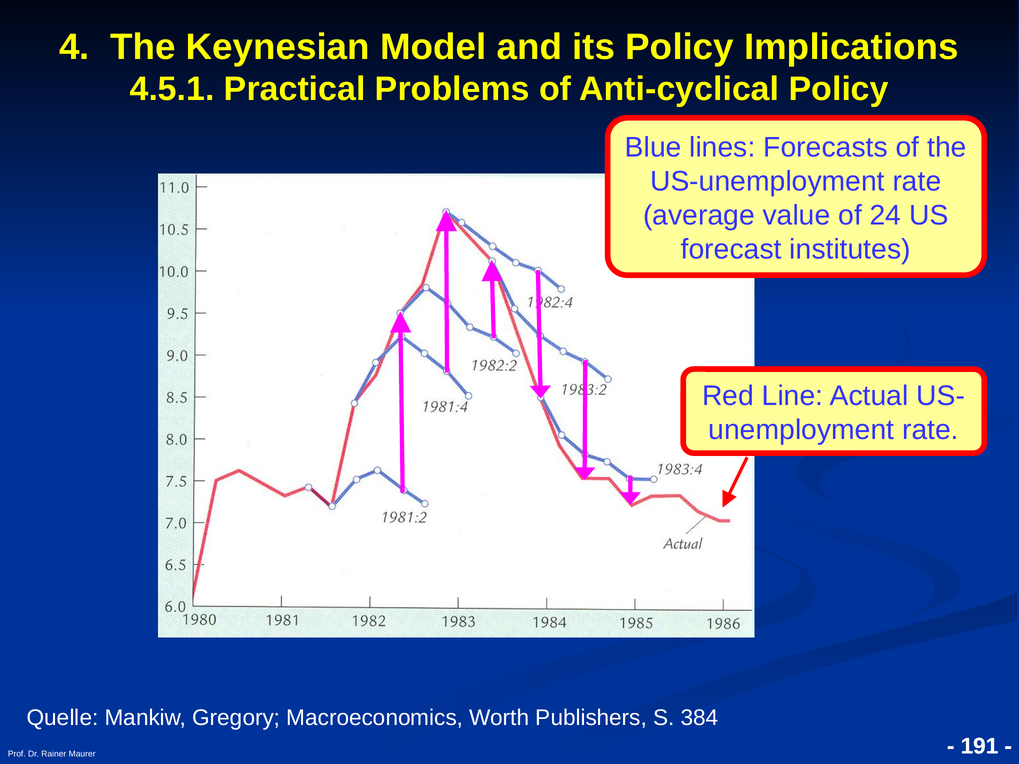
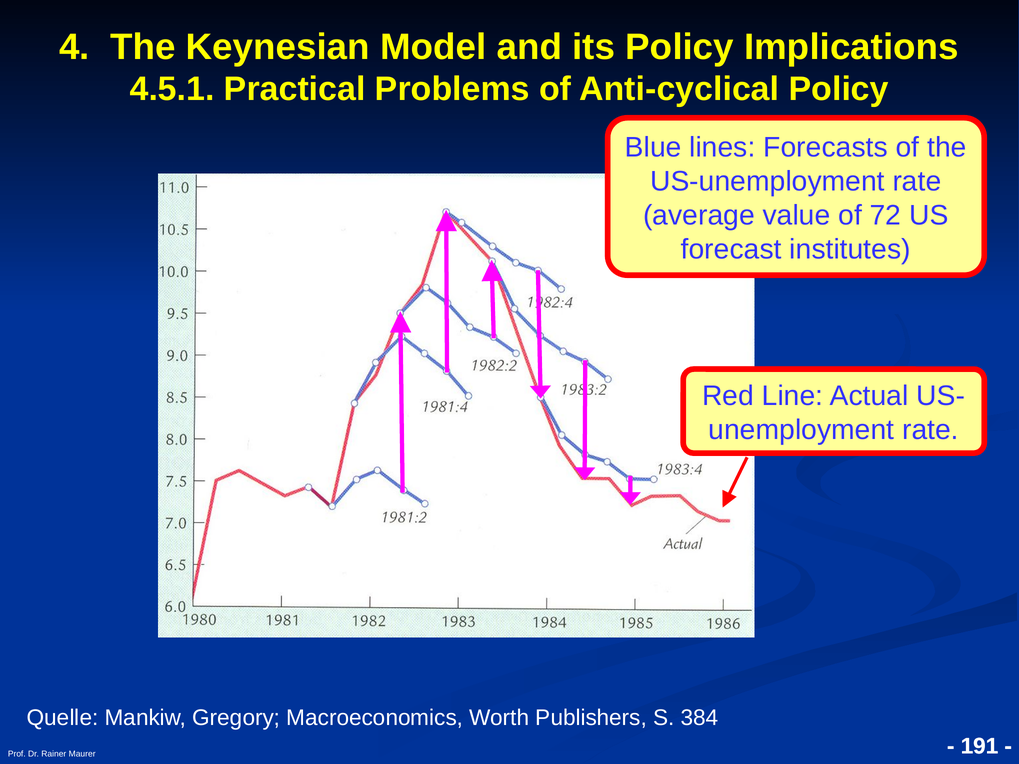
24: 24 -> 72
